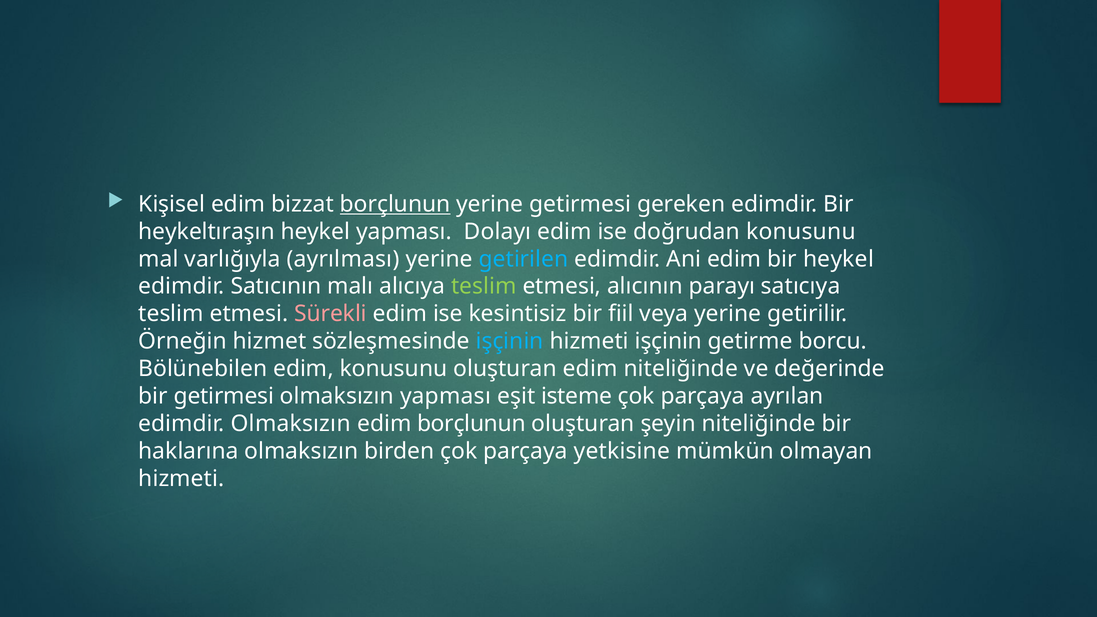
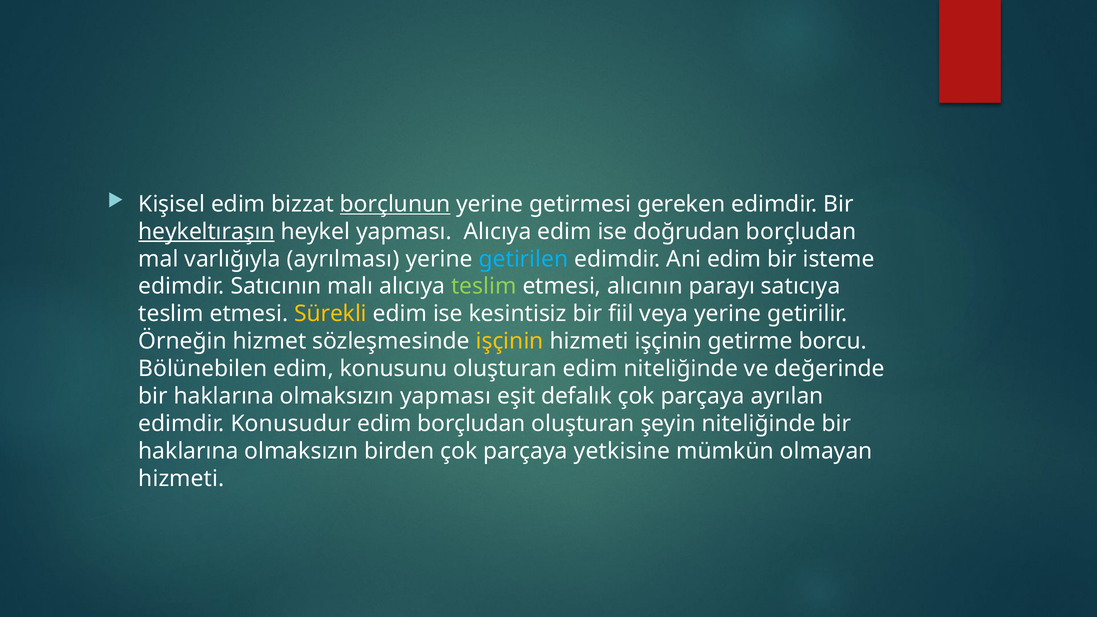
heykeltıraşın underline: none -> present
yapması Dolayı: Dolayı -> Alıcıya
doğrudan konusunu: konusunu -> borçludan
bir heykel: heykel -> isteme
Sürekli colour: pink -> yellow
işçinin at (510, 341) colour: light blue -> yellow
getirmesi at (224, 396): getirmesi -> haklarına
isteme: isteme -> defalık
edimdir Olmaksızın: Olmaksızın -> Konusudur
edim borçlunun: borçlunun -> borçludan
